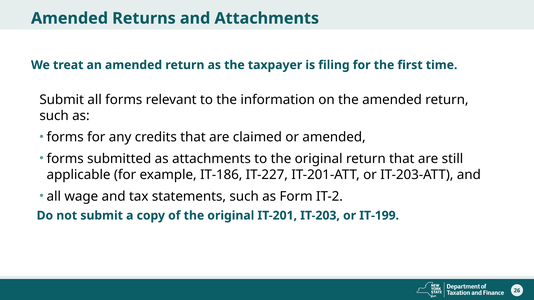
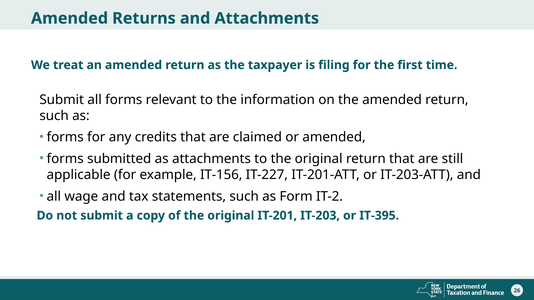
IT-186: IT-186 -> IT-156
IT-199: IT-199 -> IT-395
